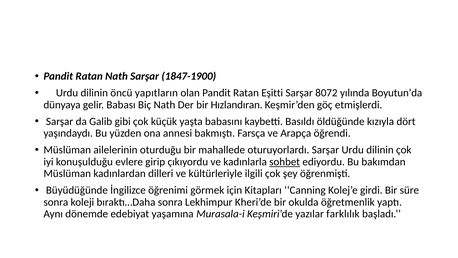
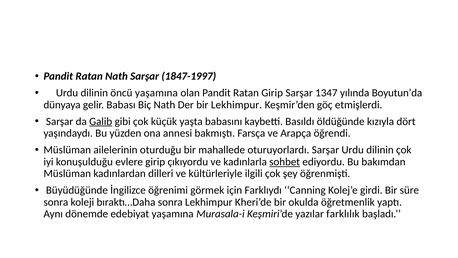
1847-1900: 1847-1900 -> 1847-1997
öncü yapıtların: yapıtların -> yaşamına
Ratan Eşitti: Eşitti -> Girip
8072: 8072 -> 1347
bir Hızlandıran: Hızlandıran -> Lekhimpur
Galib underline: none -> present
Kitapları: Kitapları -> Farklıydı
